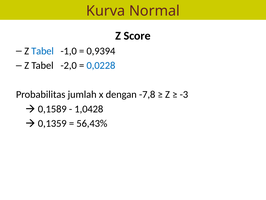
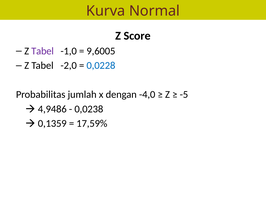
Tabel at (43, 51) colour: blue -> purple
0,9394: 0,9394 -> 9,6005
-7,8: -7,8 -> -4,0
-3: -3 -> -5
0,1589: 0,1589 -> 4,9486
1,0428: 1,0428 -> 0,0238
56,43%: 56,43% -> 17,59%
